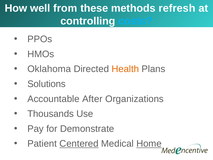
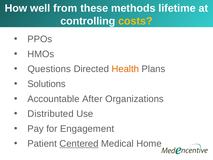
refresh: refresh -> lifetime
costs colour: light blue -> yellow
Oklahoma: Oklahoma -> Questions
Thousands: Thousands -> Distributed
Demonstrate: Demonstrate -> Engagement
Home underline: present -> none
